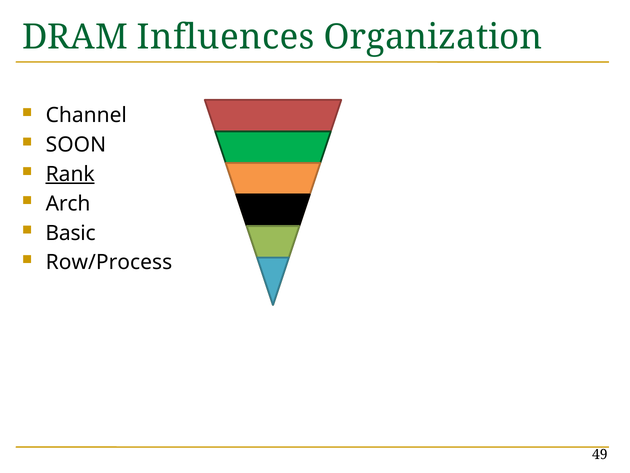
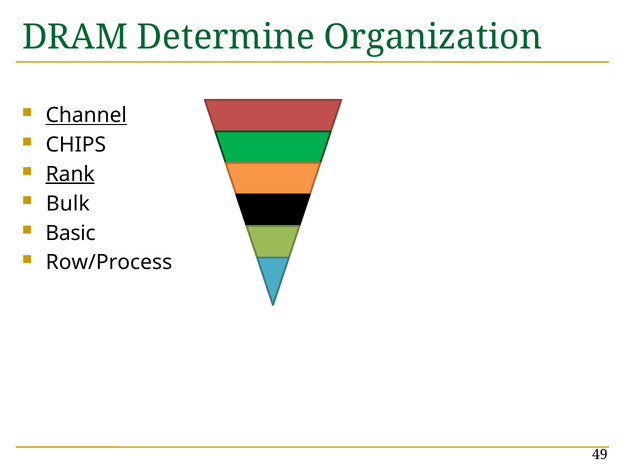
Influences: Influences -> Determine
Channel underline: none -> present
SOON: SOON -> CHIPS
Arch: Arch -> Bulk
